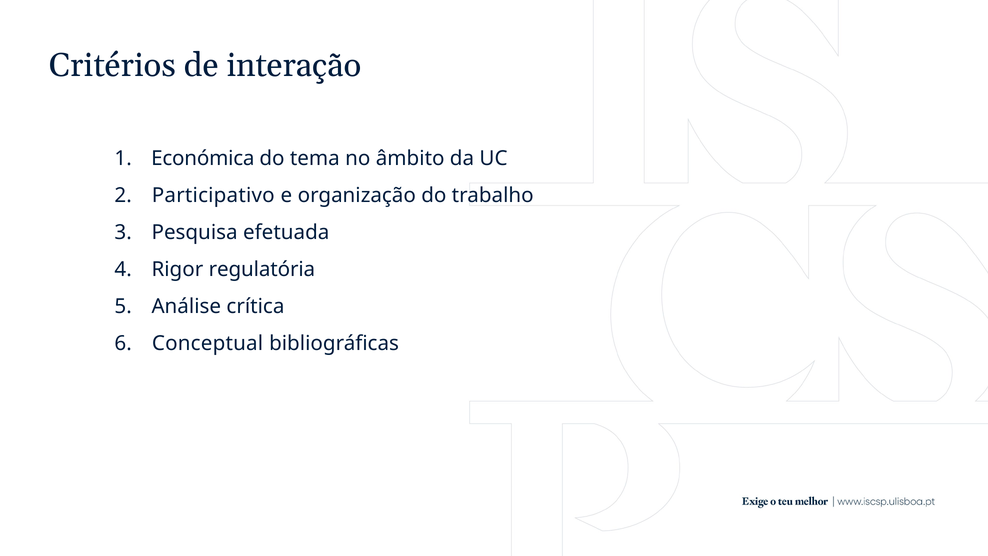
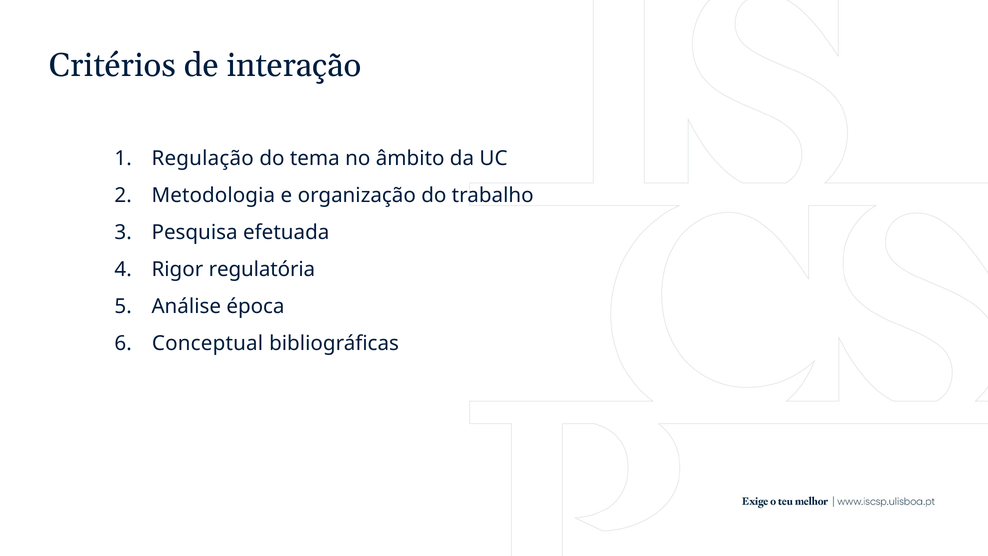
Económica: Económica -> Regulação
Participativo: Participativo -> Metodologia
crítica: crítica -> época
